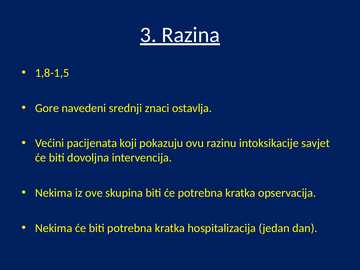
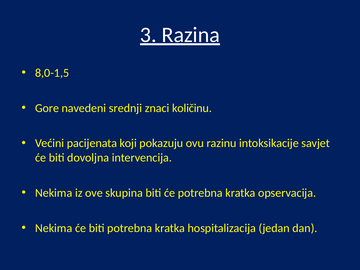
1,8-1,5: 1,8-1,5 -> 8,0-1,5
ostavlja: ostavlja -> količinu
